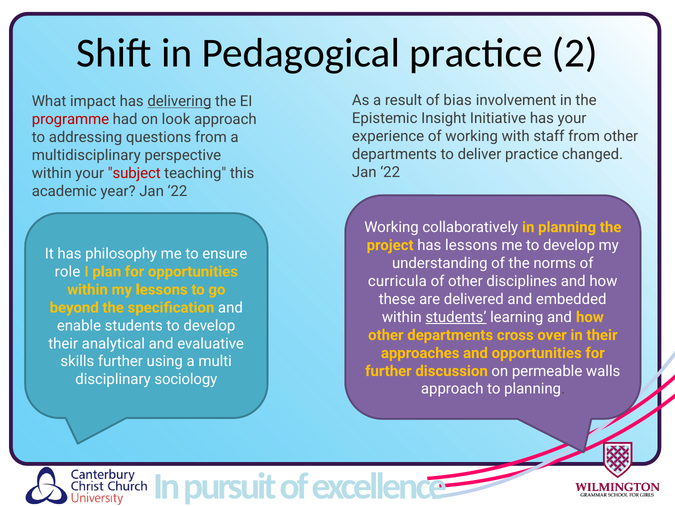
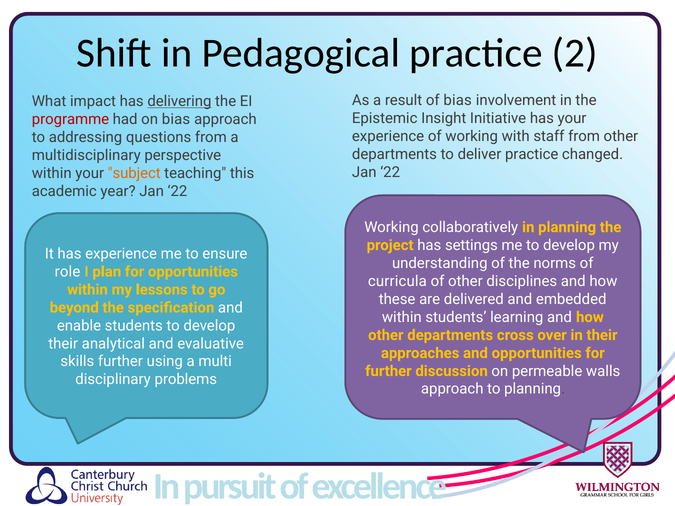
on look: look -> bias
subject colour: red -> orange
has lessons: lessons -> settings
has philosophy: philosophy -> experience
students at (456, 317) underline: present -> none
sociology: sociology -> problems
